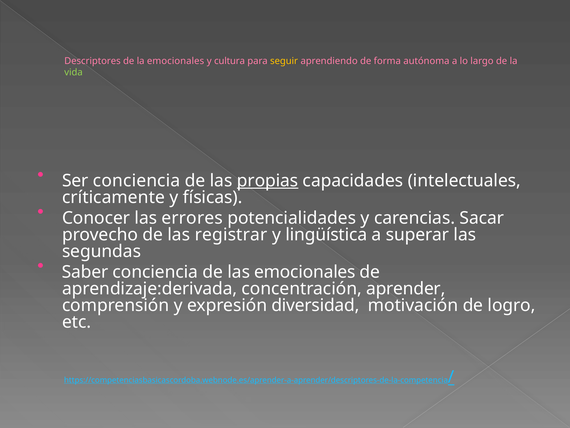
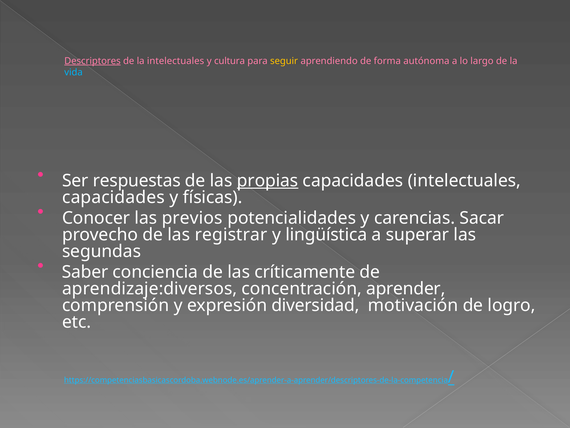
Descriptores underline: none -> present
la emocionales: emocionales -> intelectuales
vida colour: light green -> light blue
Ser conciencia: conciencia -> respuestas
críticamente at (113, 197): críticamente -> capacidades
errores: errores -> previos
las emocionales: emocionales -> críticamente
aprendizaje:derivada: aprendizaje:derivada -> aprendizaje:diversos
